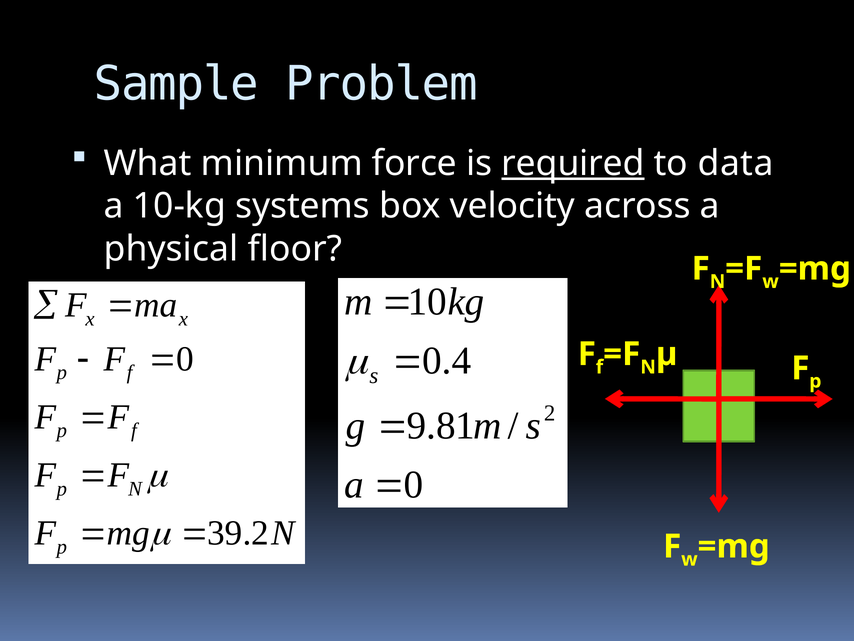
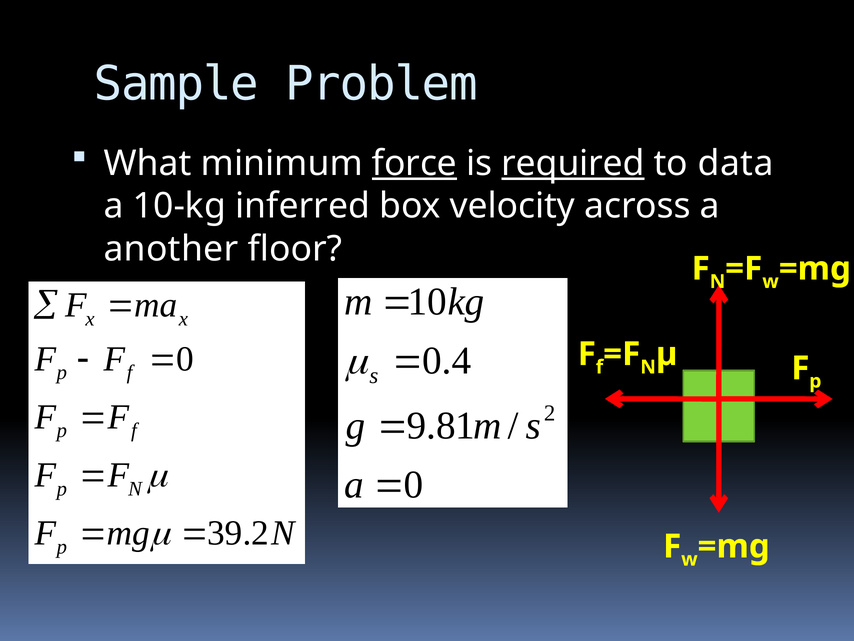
force underline: none -> present
systems: systems -> inferred
physical: physical -> another
